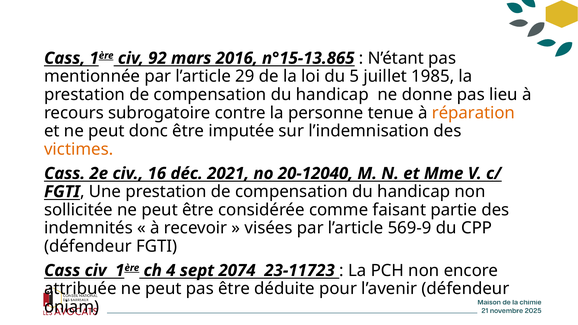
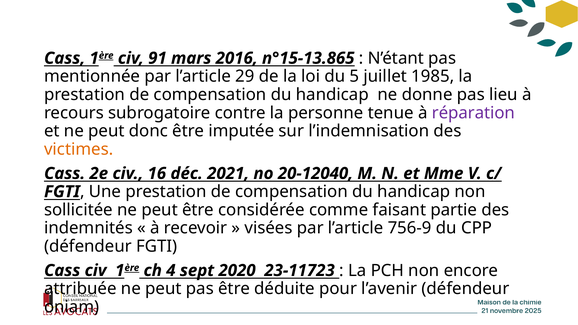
92: 92 -> 91
réparation colour: orange -> purple
569-9: 569-9 -> 756-9
2074: 2074 -> 2020
